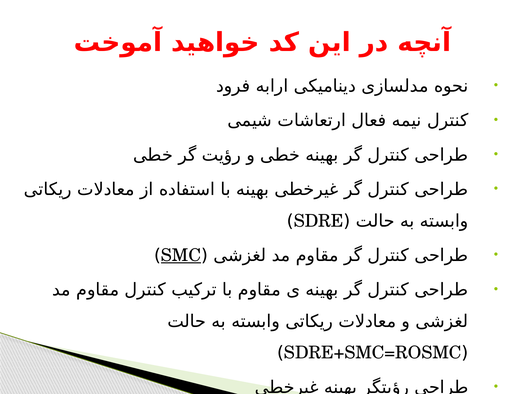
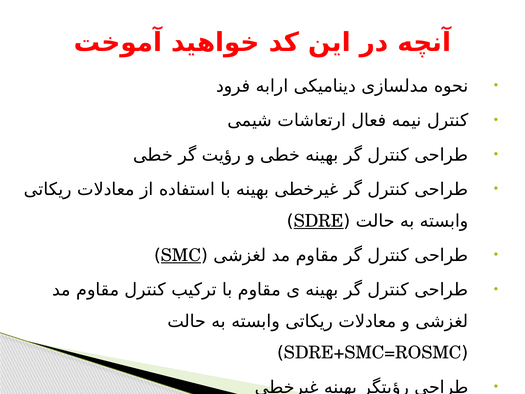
SDRE underline: none -> present
